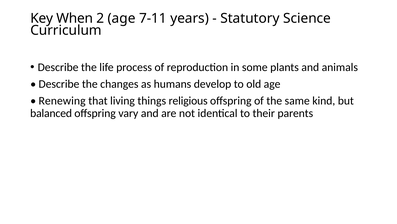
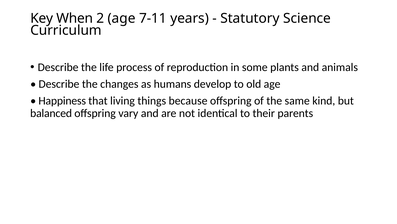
Renewing: Renewing -> Happiness
religious: religious -> because
